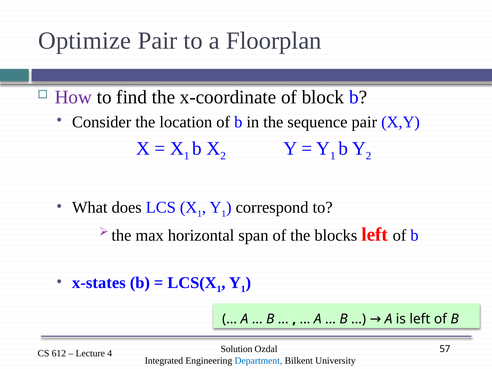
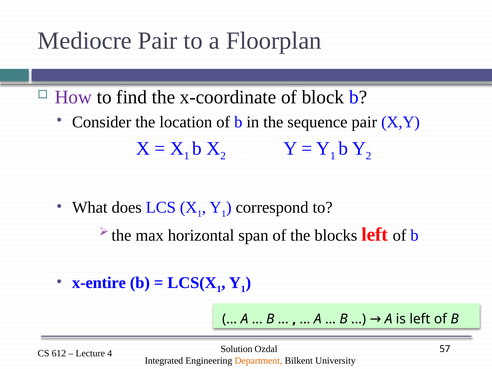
Optimize: Optimize -> Mediocre
x-states: x-states -> x-entire
Department colour: blue -> orange
